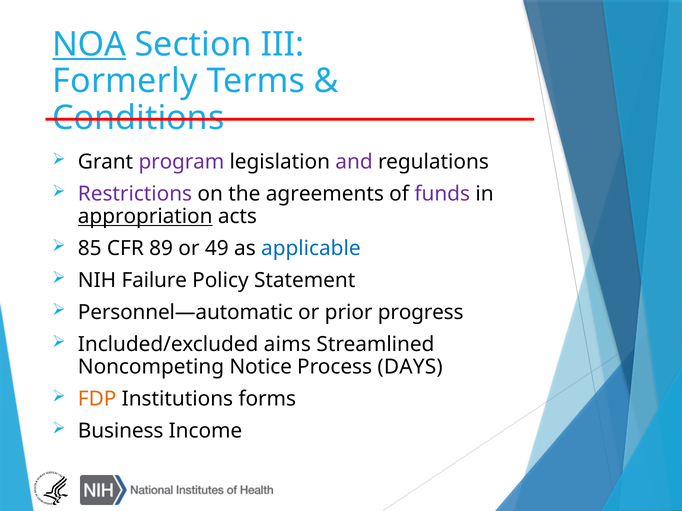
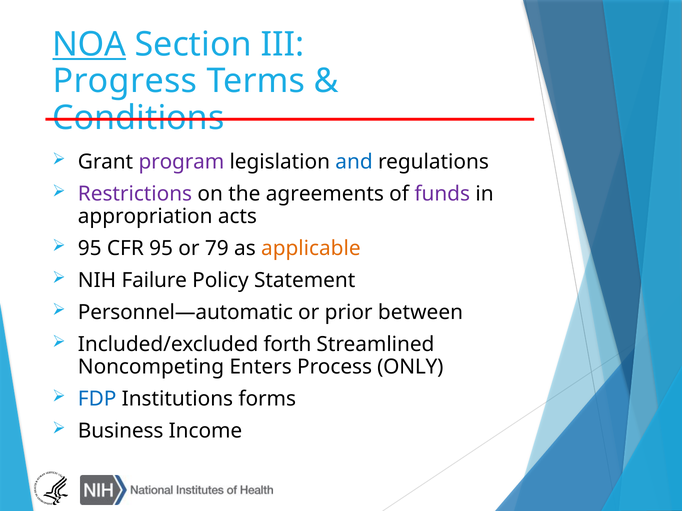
Formerly: Formerly -> Progress
and colour: purple -> blue
appropriation underline: present -> none
85 at (90, 249): 85 -> 95
CFR 89: 89 -> 95
49: 49 -> 79
applicable colour: blue -> orange
progress: progress -> between
aims: aims -> forth
Notice: Notice -> Enters
DAYS: DAYS -> ONLY
FDP colour: orange -> blue
